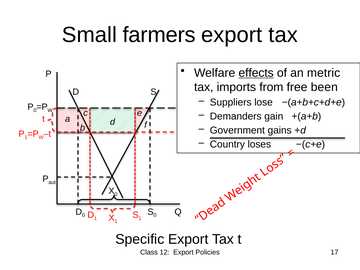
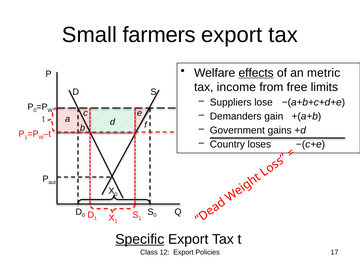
imports: imports -> income
been: been -> limits
Specific underline: none -> present
